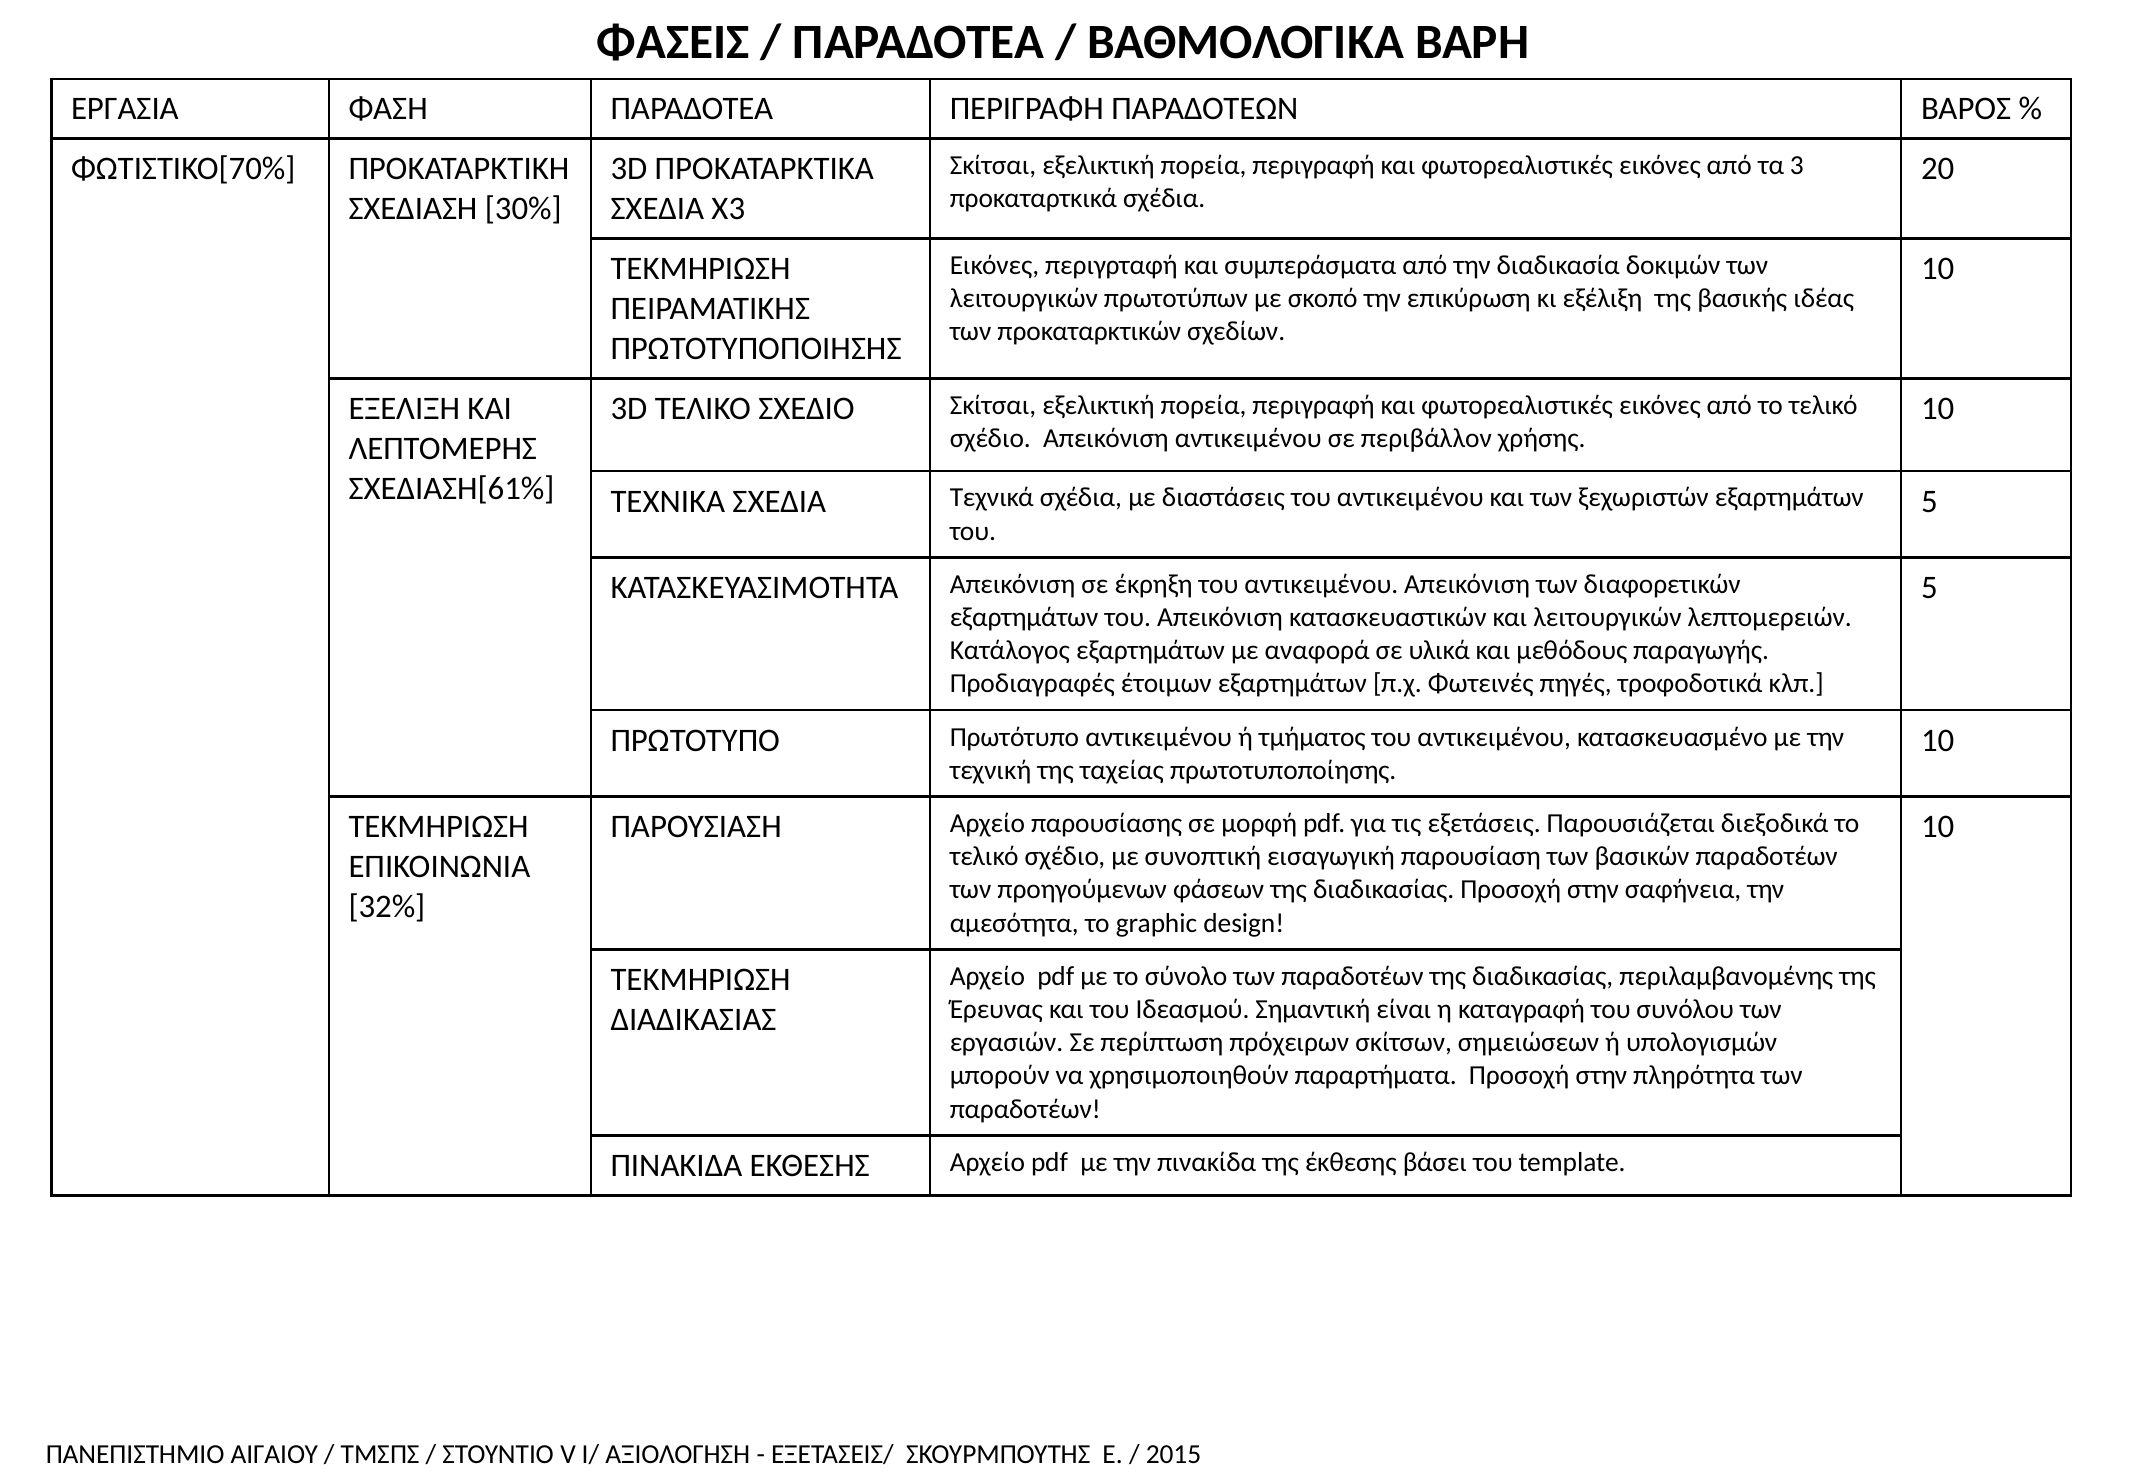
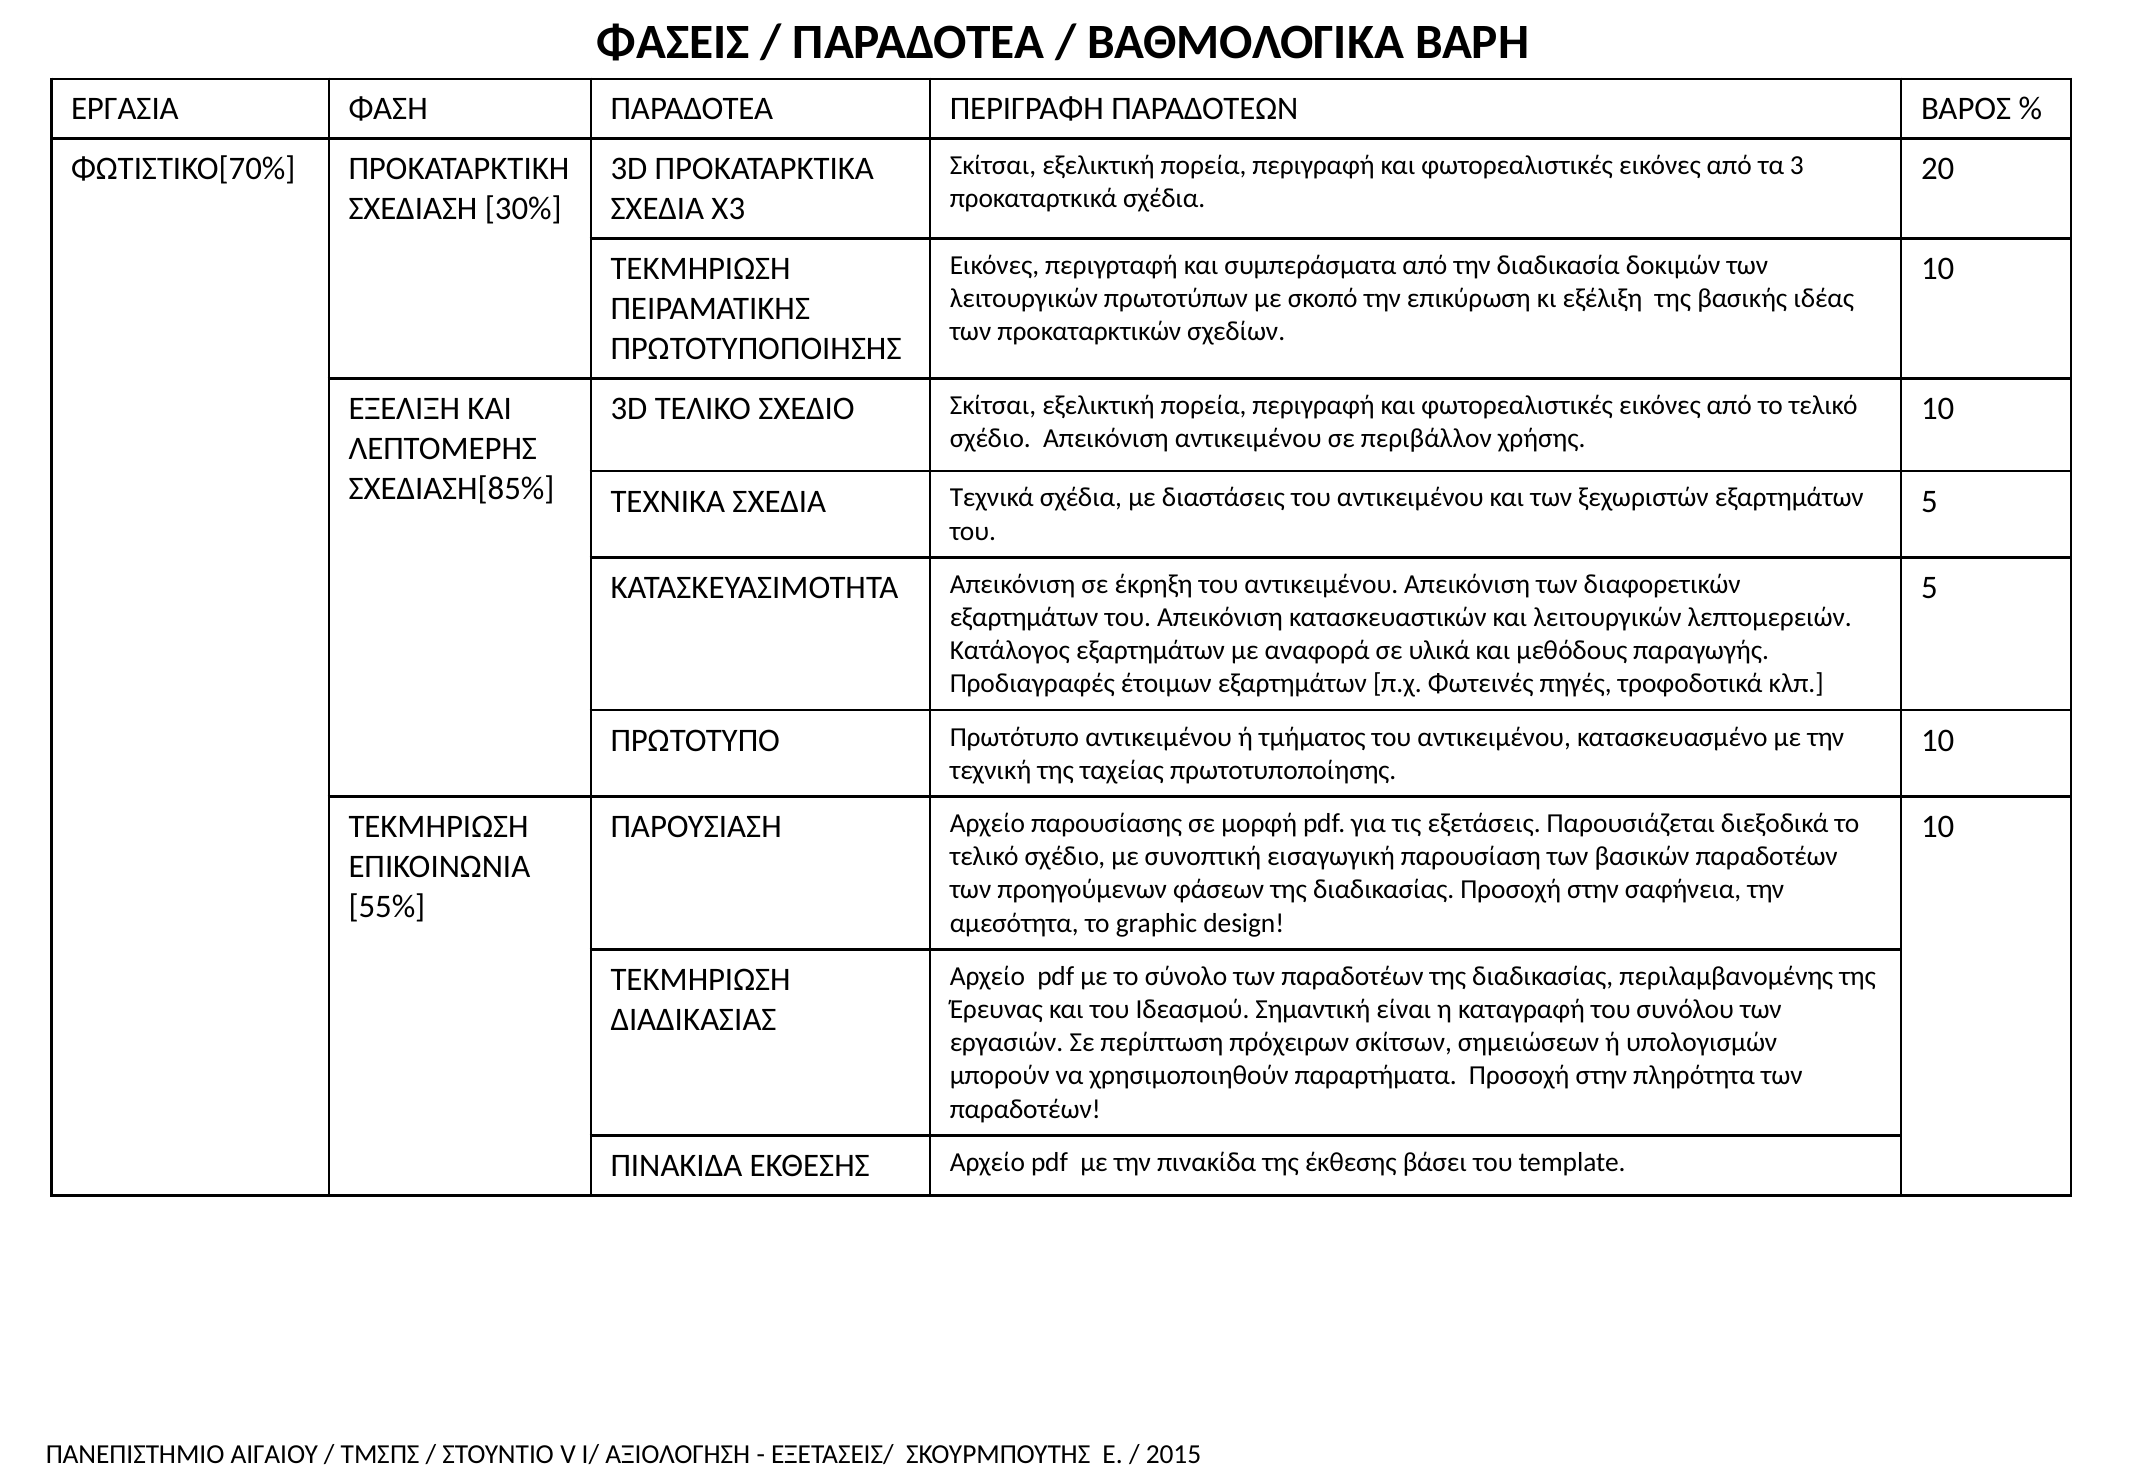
ΣΧΕΔΙΑΣΗ[61%: ΣΧΕΔΙΑΣΗ[61% -> ΣΧΕΔΙΑΣΗ[85%
32%: 32% -> 55%
